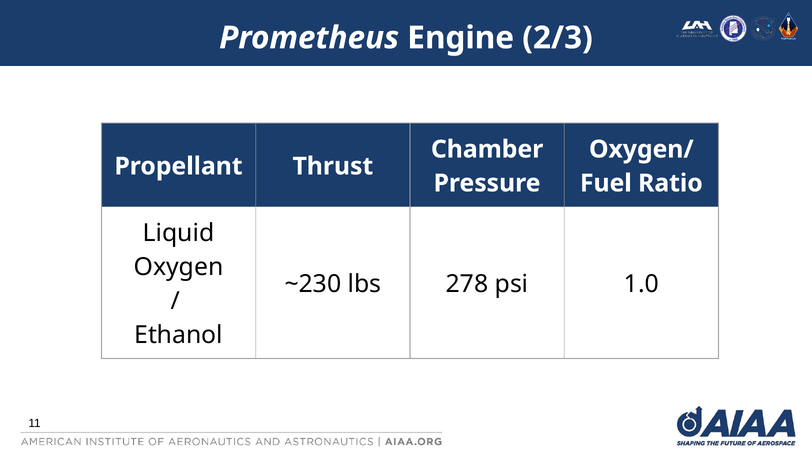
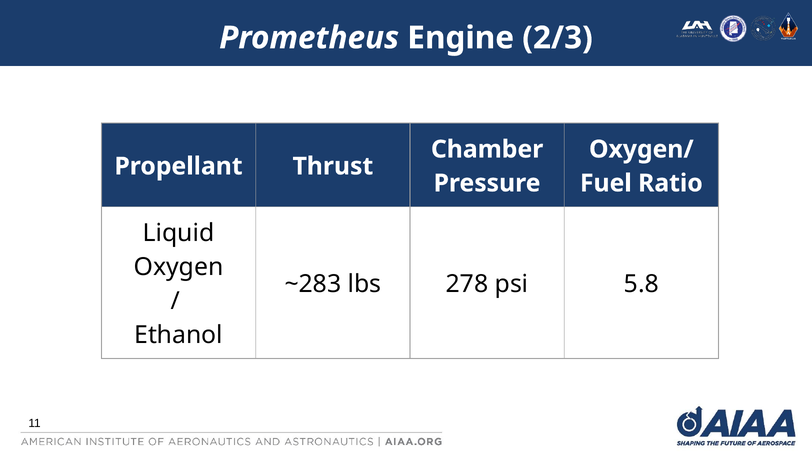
~230: ~230 -> ~283
1.0: 1.0 -> 5.8
